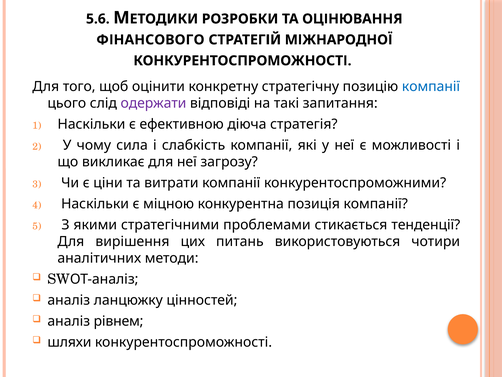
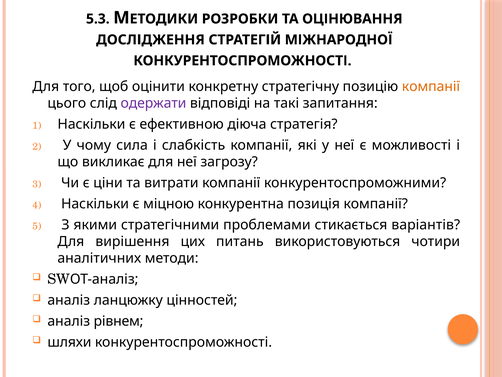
5.6: 5.6 -> 5.3
ФІНАНСОВОГО: ФІНАНСОВОГО -> ДОСЛІДЖЕННЯ
компанії at (431, 86) colour: blue -> orange
тенденції: тенденції -> варіантів
